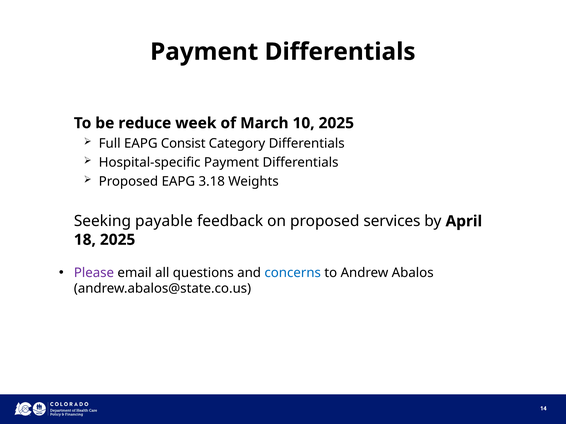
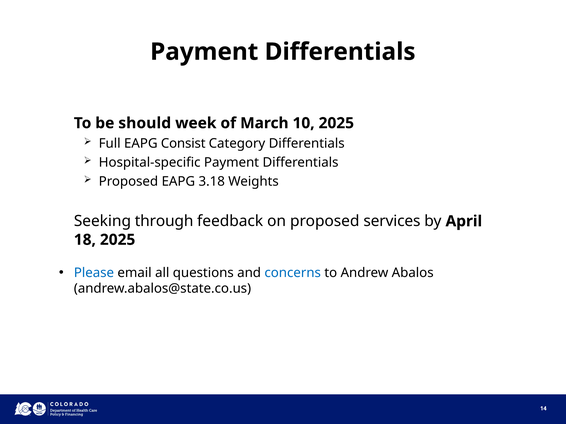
reduce: reduce -> should
payable: payable -> through
Please colour: purple -> blue
